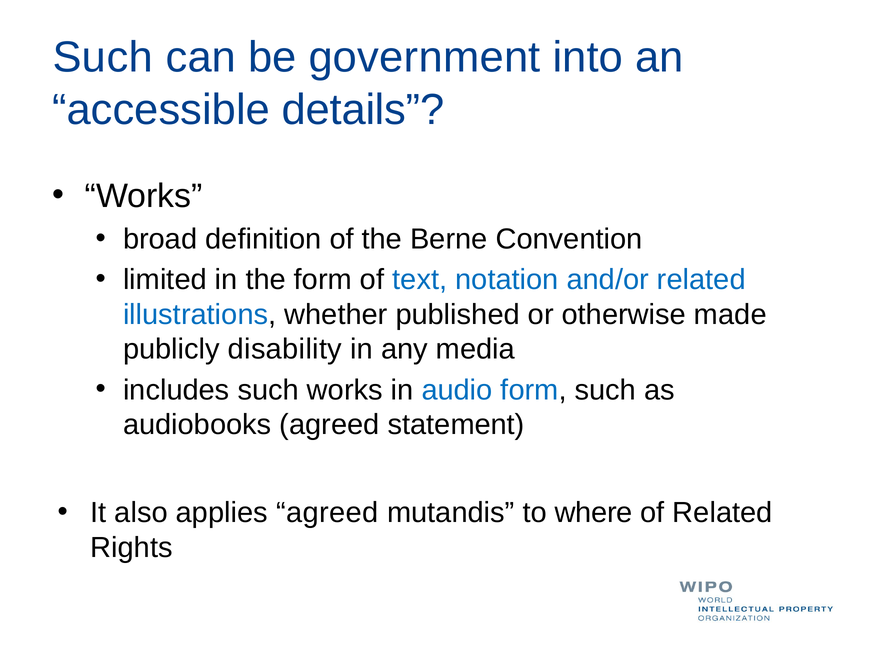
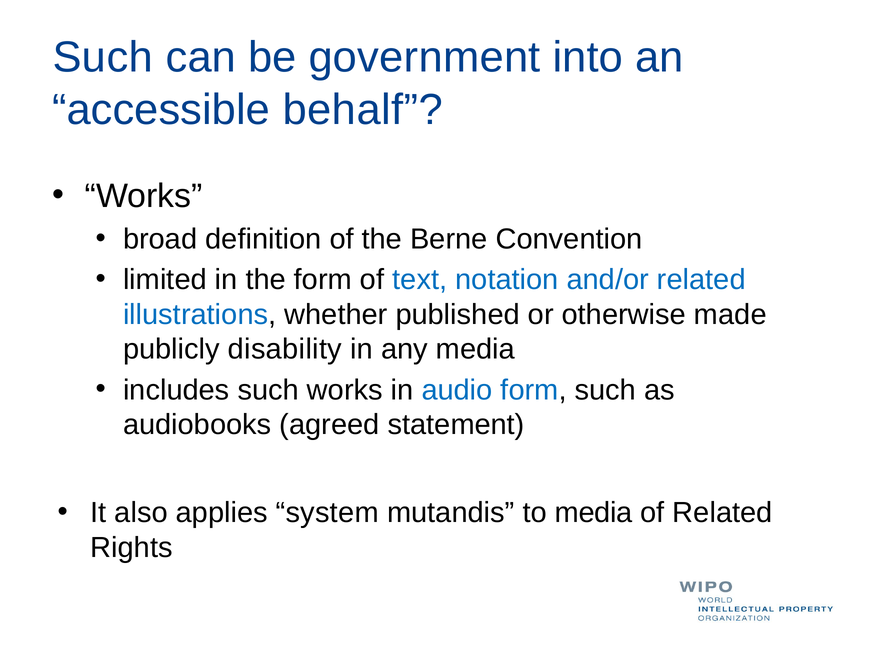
details: details -> behalf
applies agreed: agreed -> system
to where: where -> media
